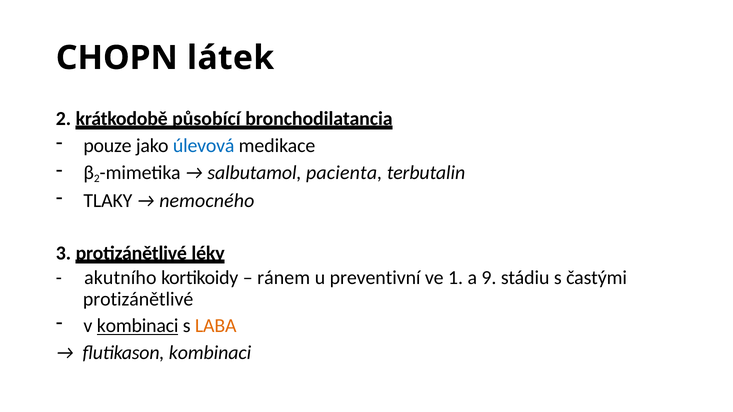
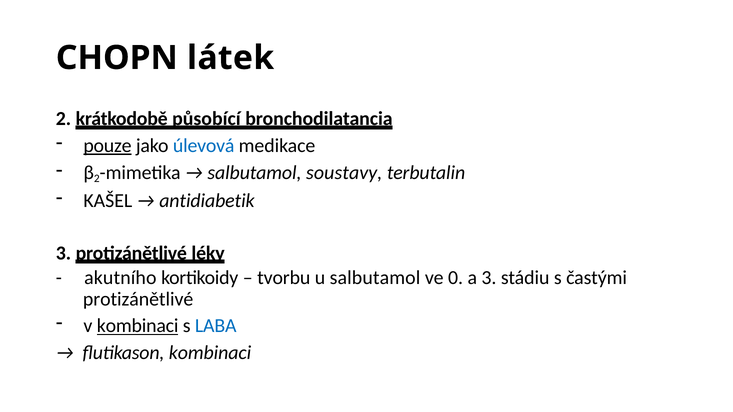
pouze underline: none -> present
pacienta: pacienta -> soustavy
TLAKY: TLAKY -> KAŠEL
nemocného: nemocného -> antidiabetik
ránem: ránem -> tvorbu
u preventivní: preventivní -> salbutamol
1: 1 -> 0
9: 9 -> 3
LABA colour: orange -> blue
